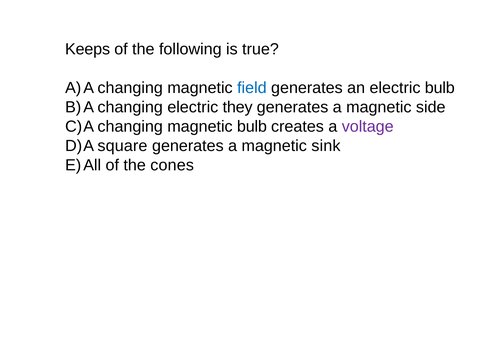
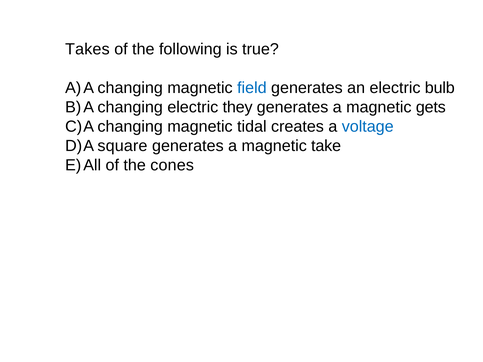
Keeps: Keeps -> Takes
side: side -> gets
magnetic bulb: bulb -> tidal
voltage colour: purple -> blue
sink: sink -> take
